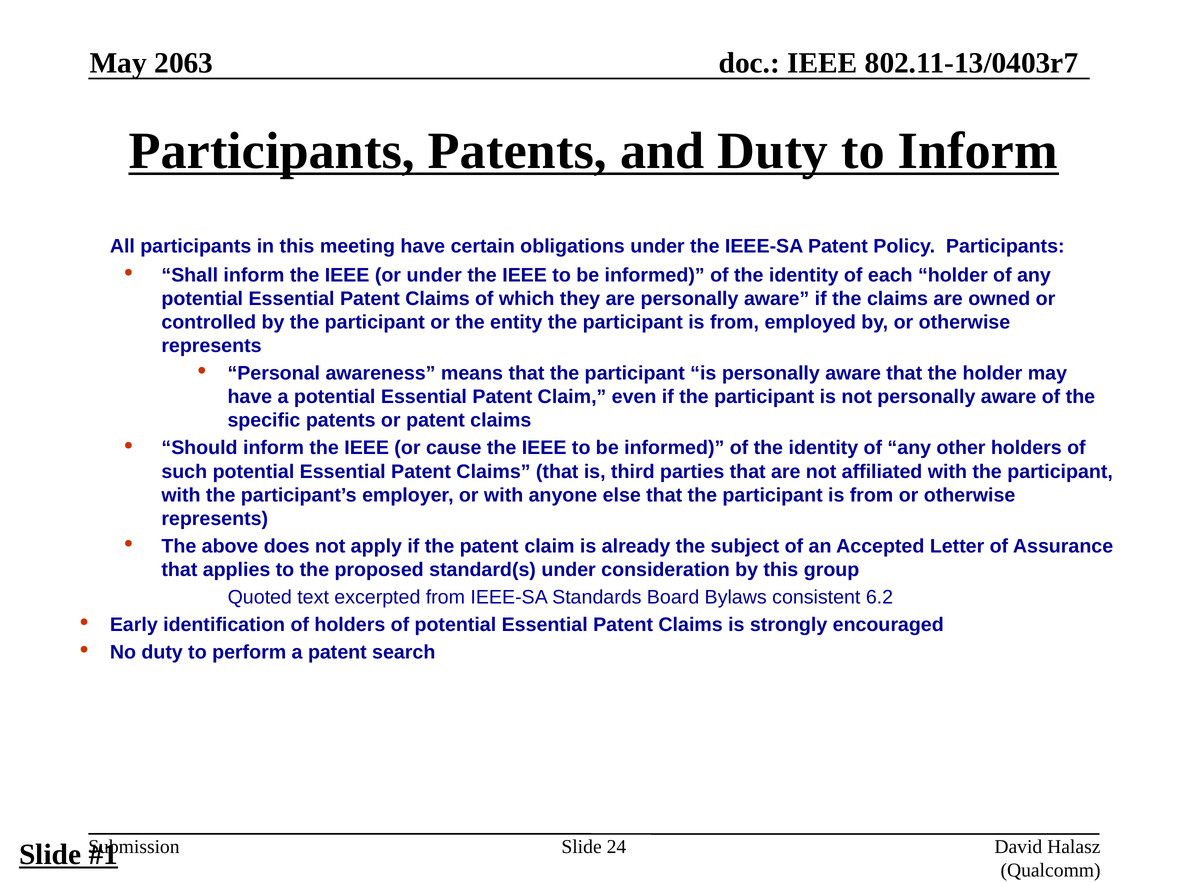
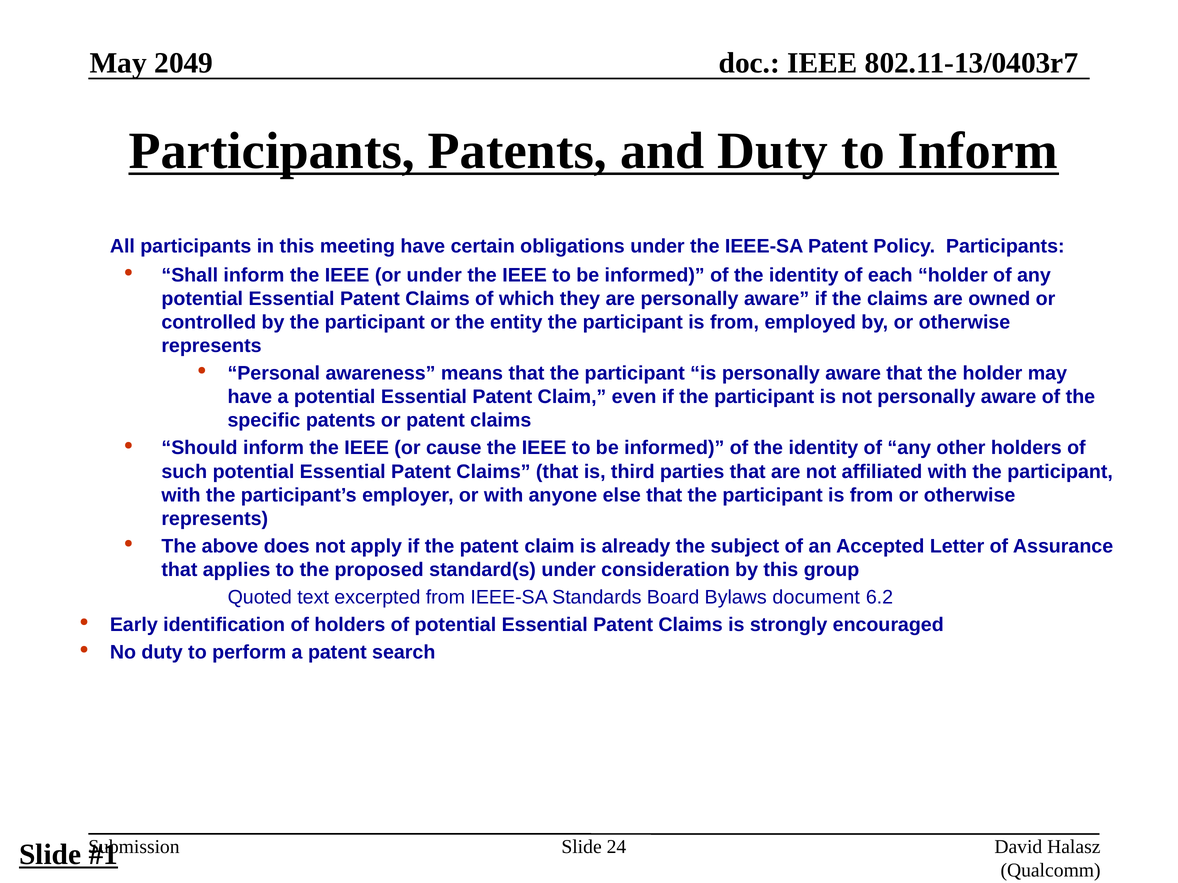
2063: 2063 -> 2049
consistent: consistent -> document
